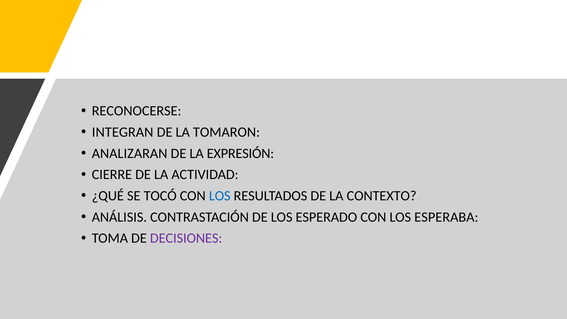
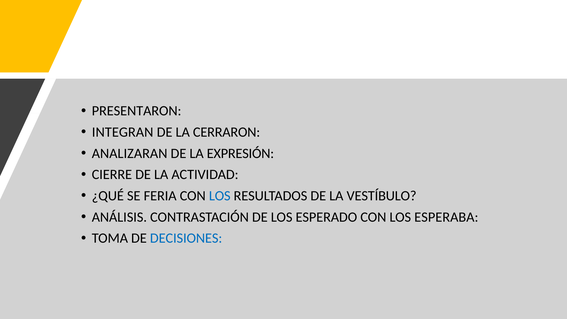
RECONOCERSE: RECONOCERSE -> PRESENTARON
TOMARON: TOMARON -> CERRARON
TOCÓ: TOCÓ -> FERIA
CONTEXTO: CONTEXTO -> VESTÍBULO
DECISIONES colour: purple -> blue
